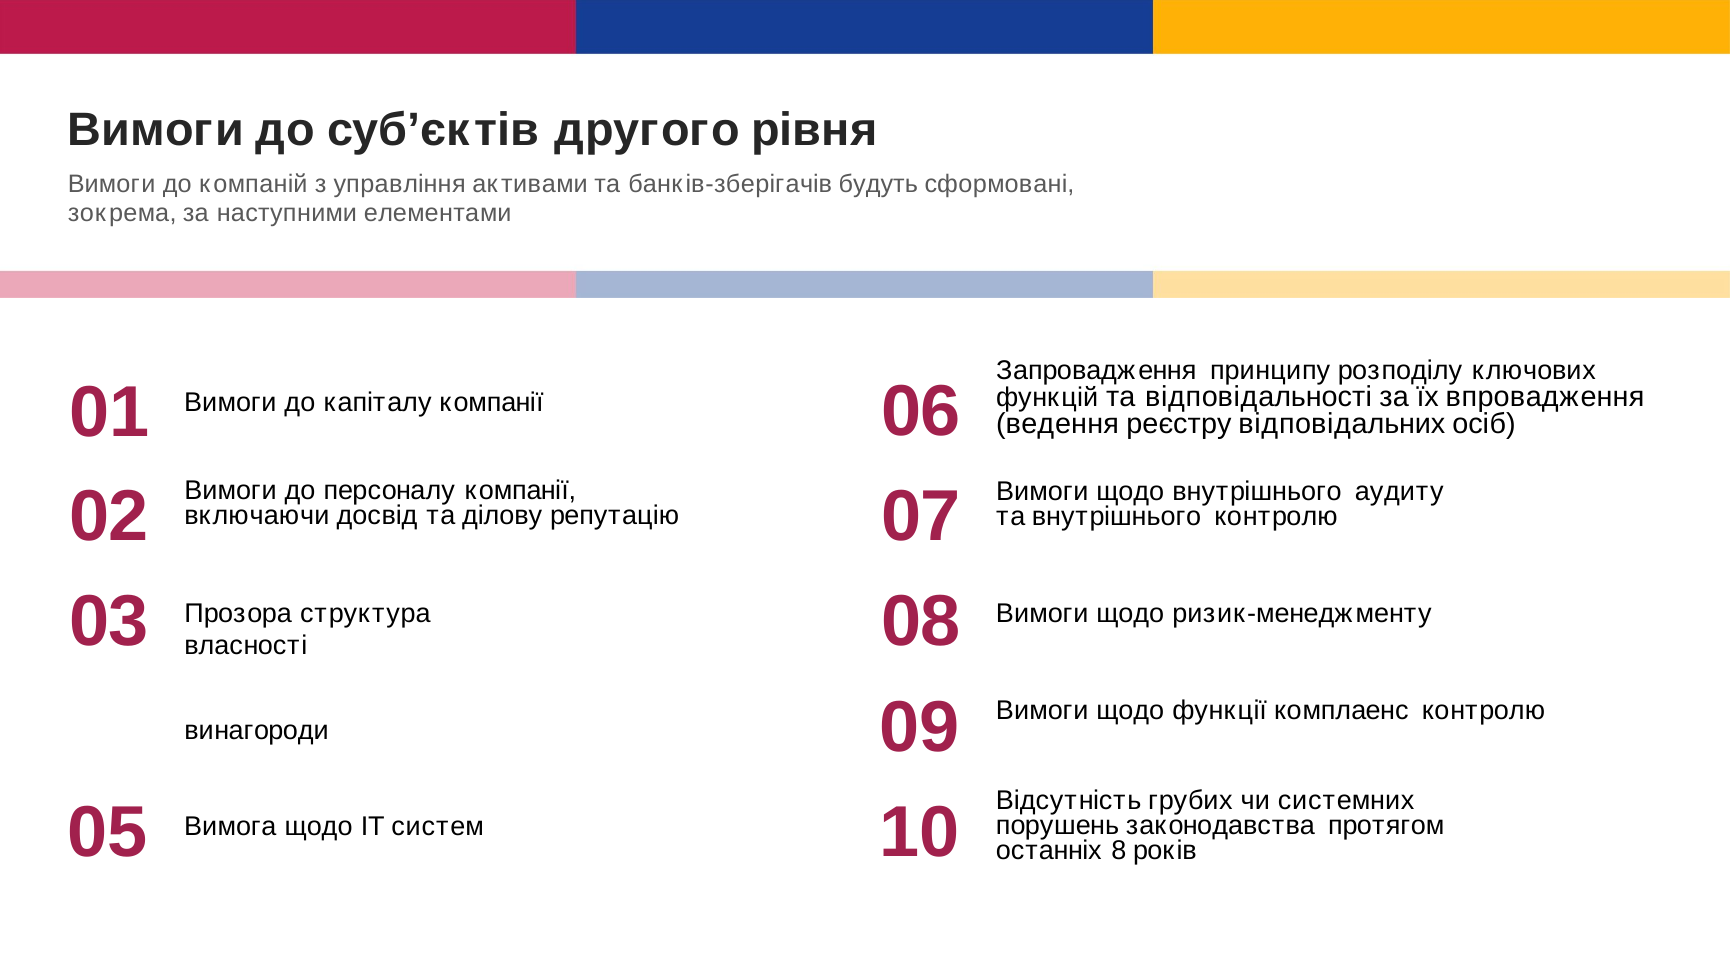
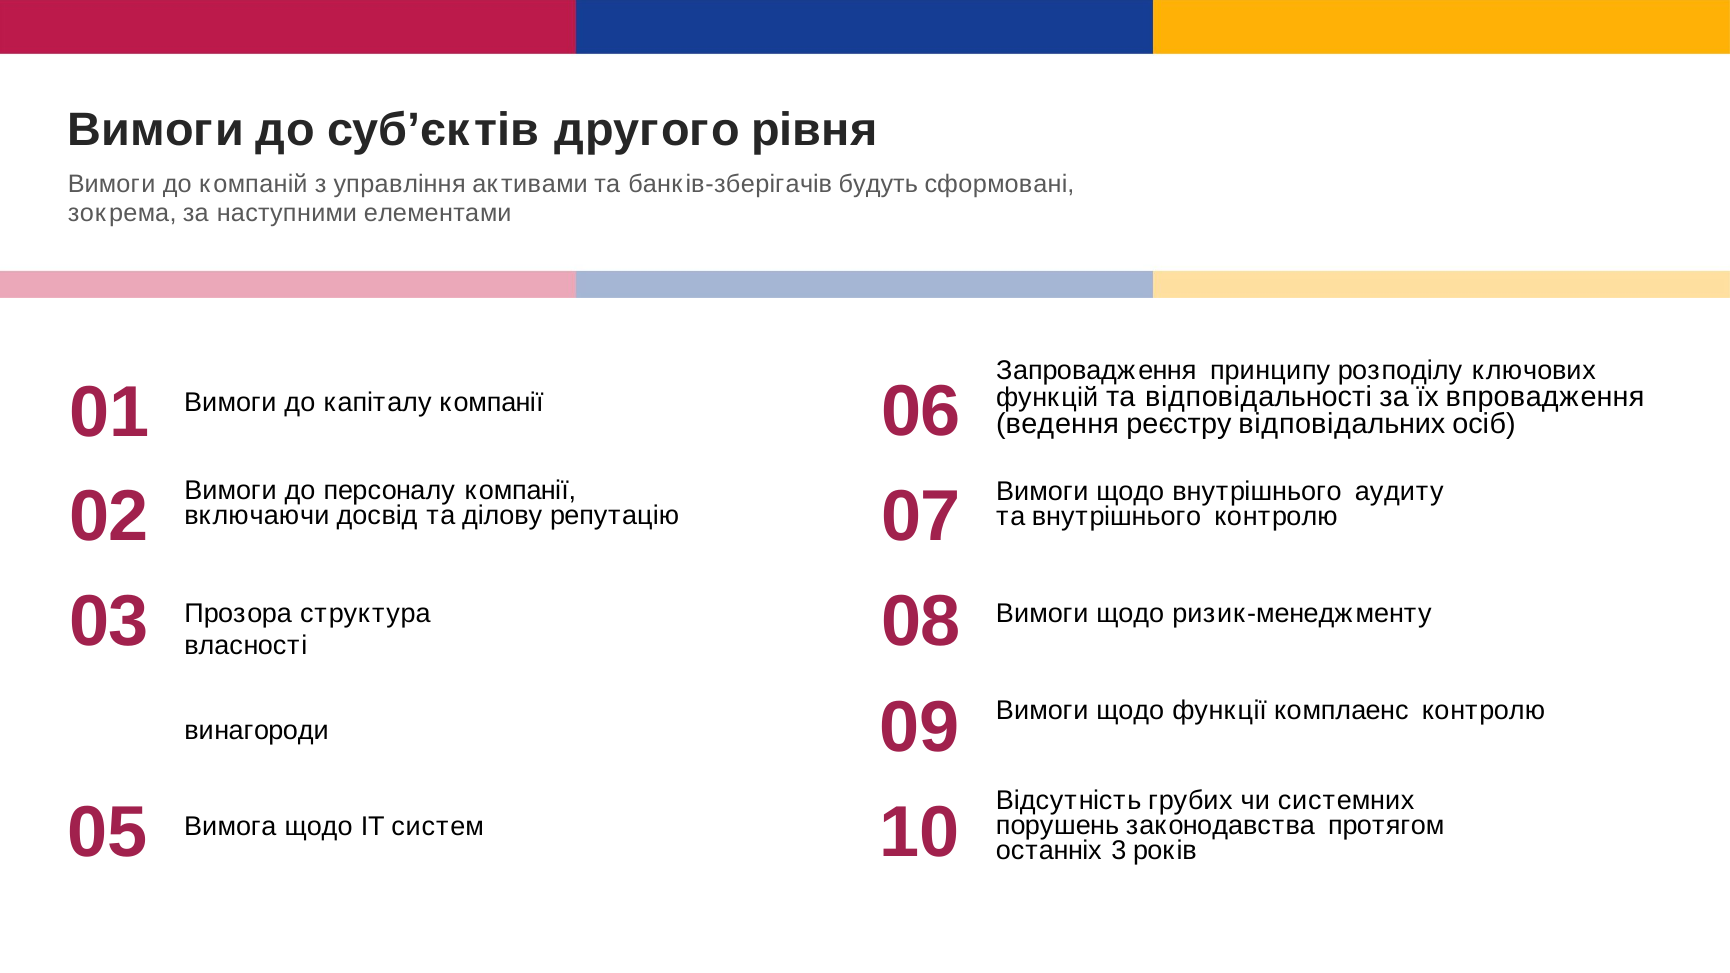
8: 8 -> 3
